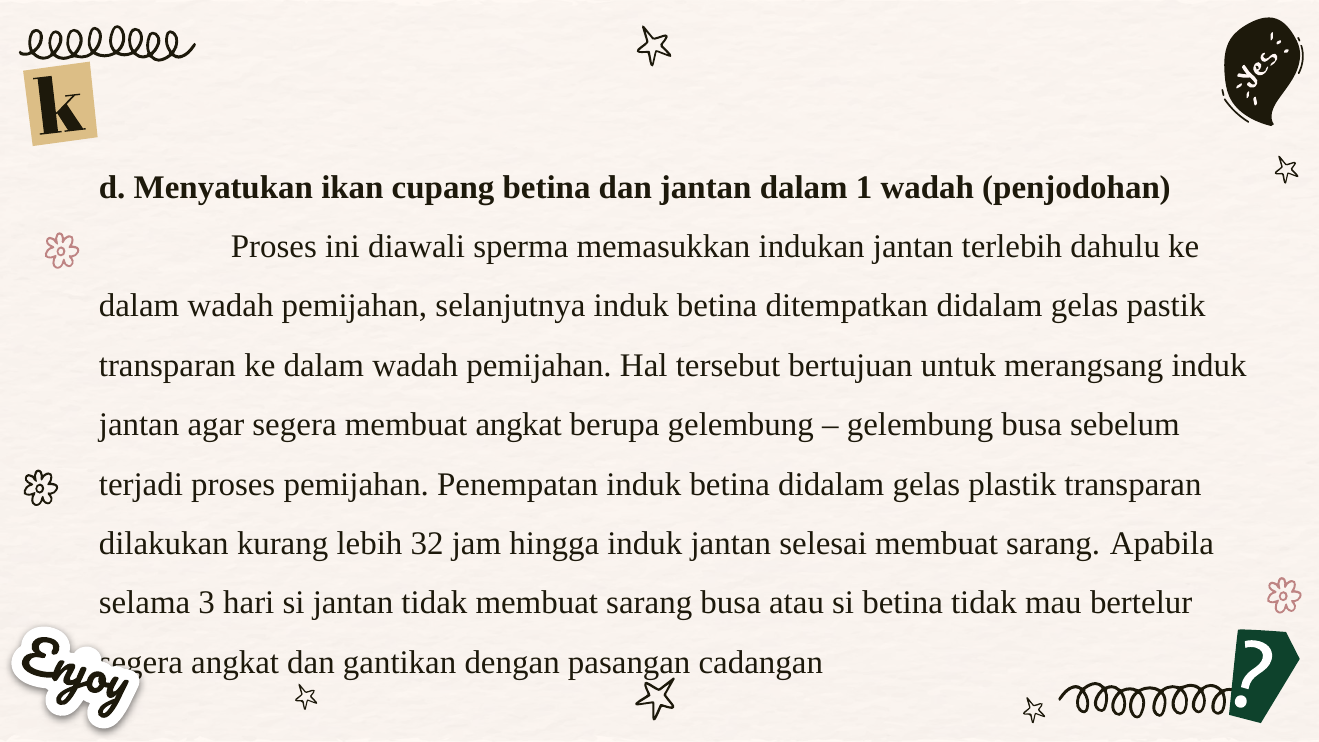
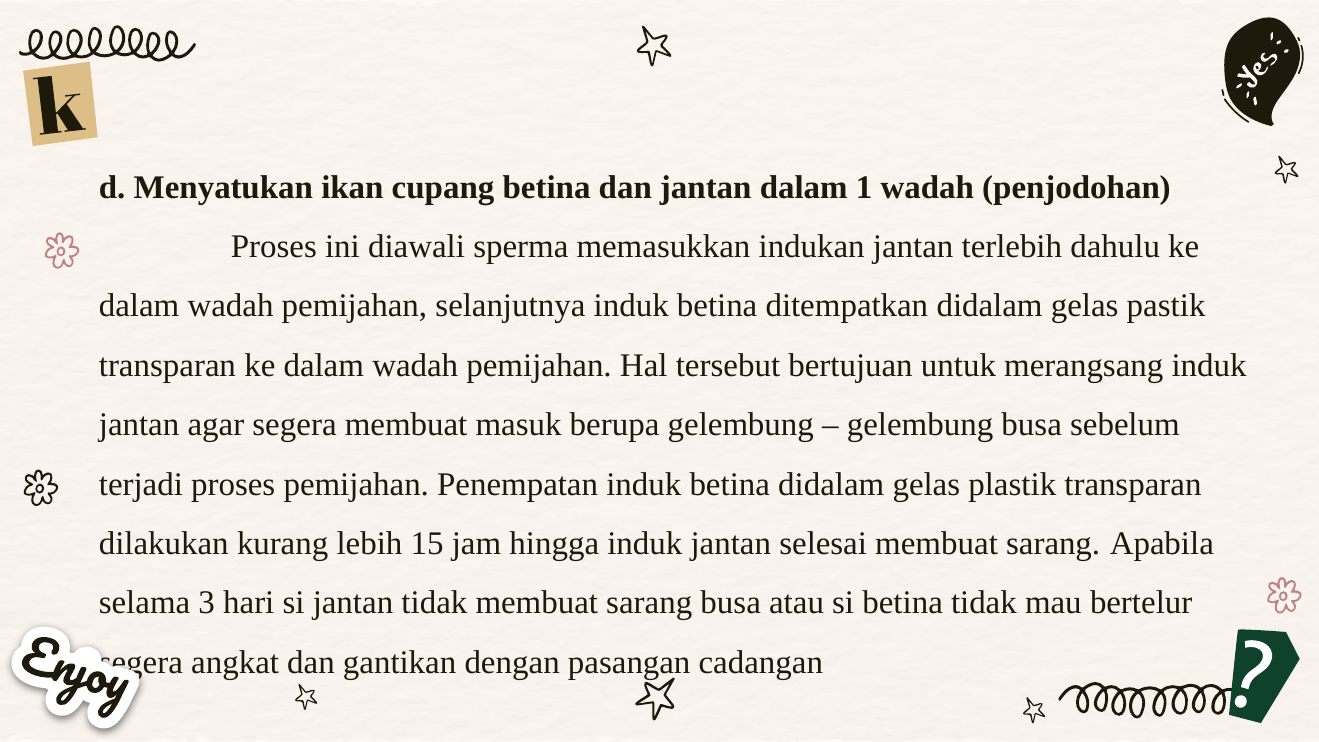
membuat angkat: angkat -> masuk
32: 32 -> 15
